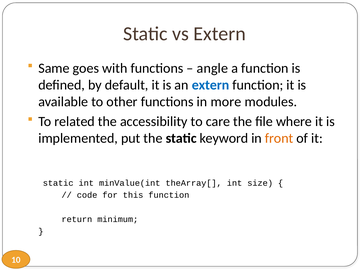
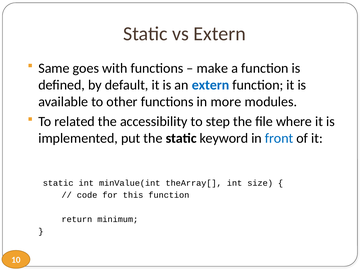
angle: angle -> make
care: care -> step
front colour: orange -> blue
